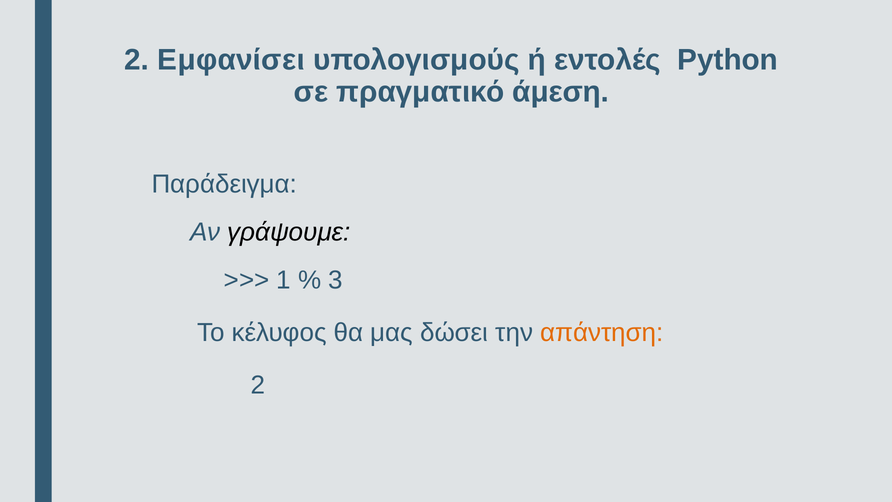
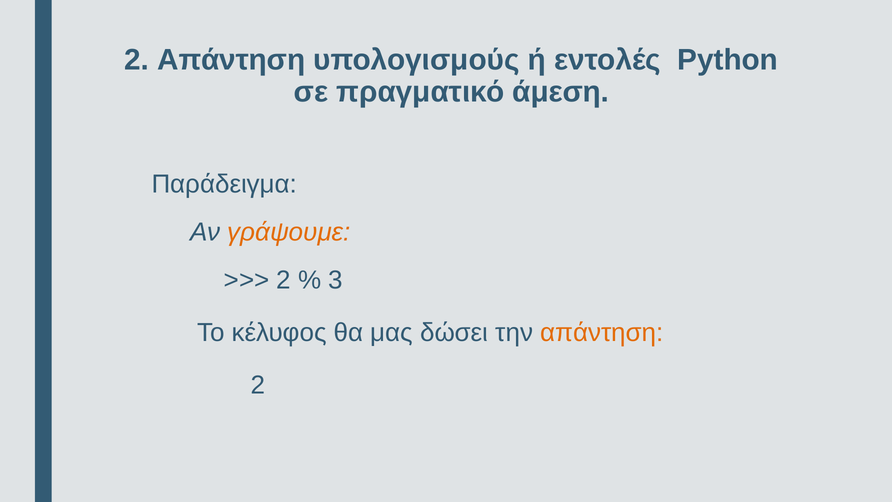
2 Εμφανίσει: Εμφανίσει -> Απάντηση
γράψουμε colour: black -> orange
1 at (284, 280): 1 -> 2
